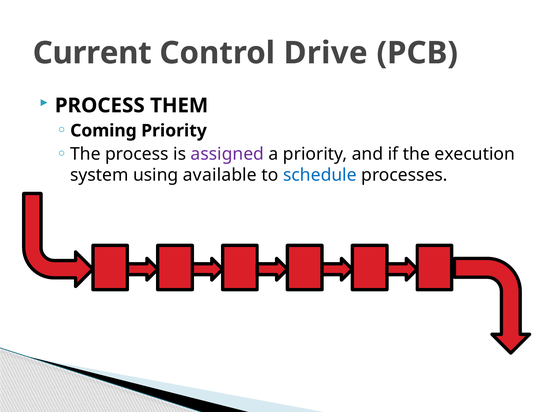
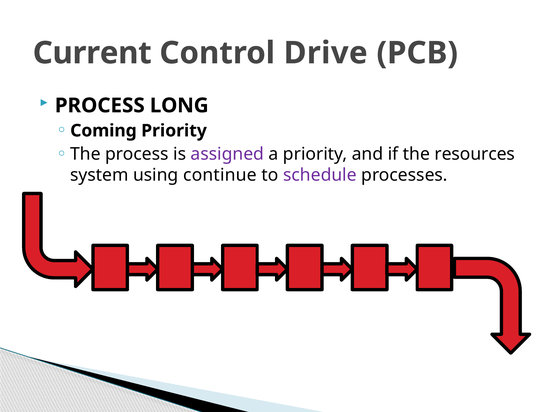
THEM: THEM -> LONG
execution: execution -> resources
available: available -> continue
schedule colour: blue -> purple
